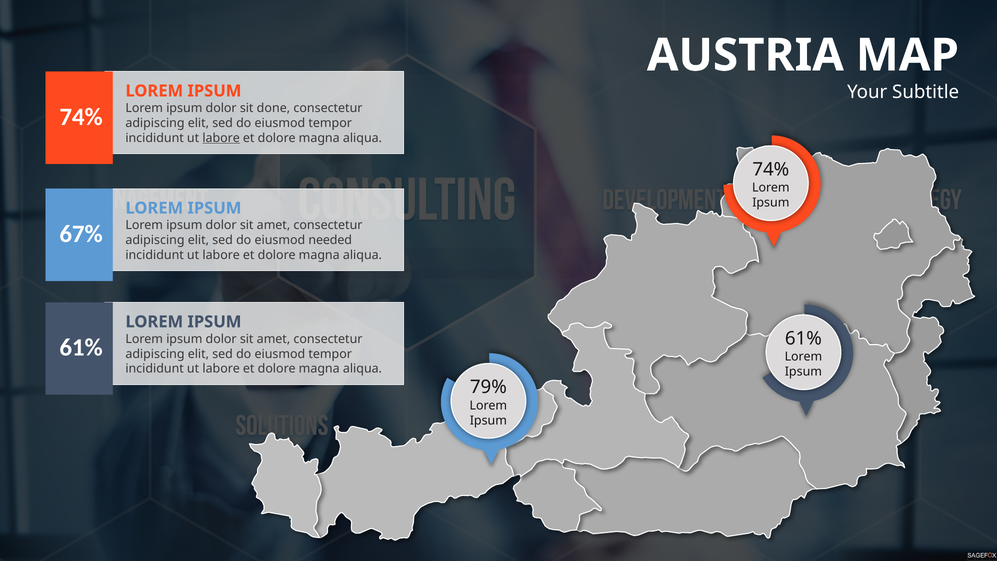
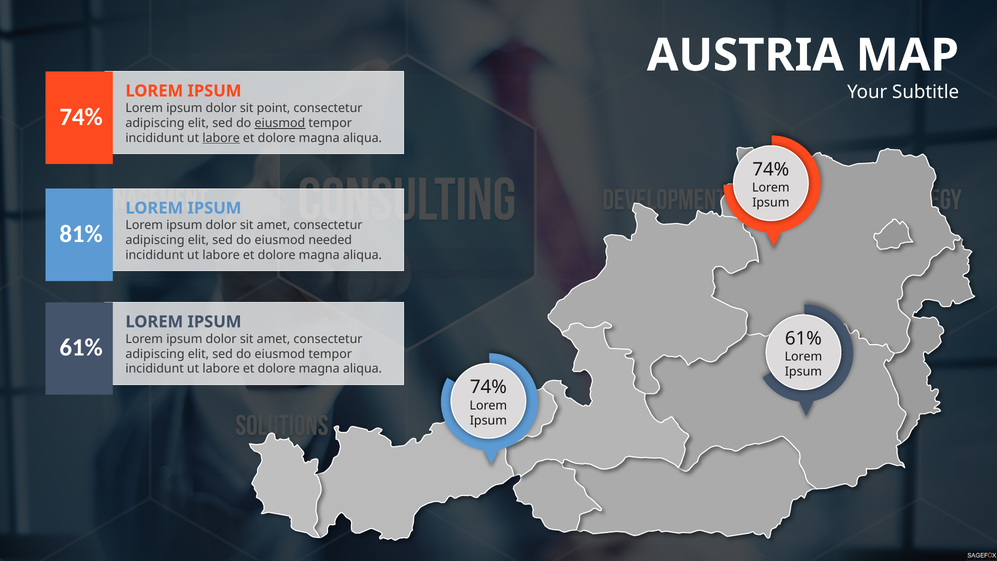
done: done -> point
eiusmod at (280, 123) underline: none -> present
67%: 67% -> 81%
79% at (488, 387): 79% -> 74%
